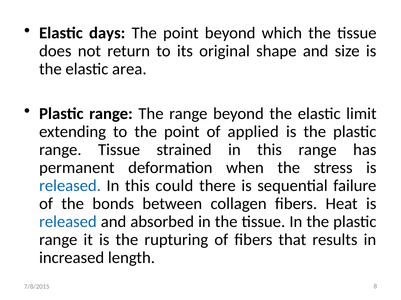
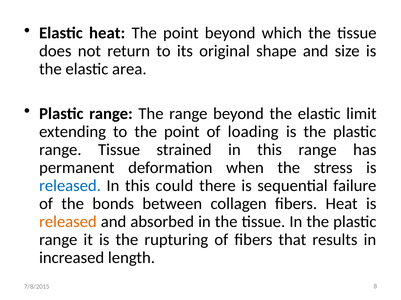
Elastic days: days -> heat
applied: applied -> loading
released at (68, 222) colour: blue -> orange
